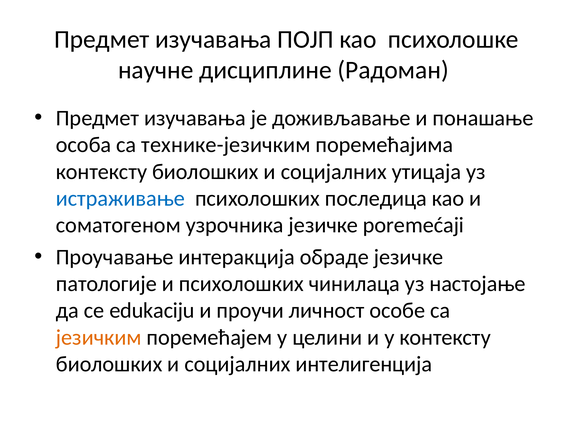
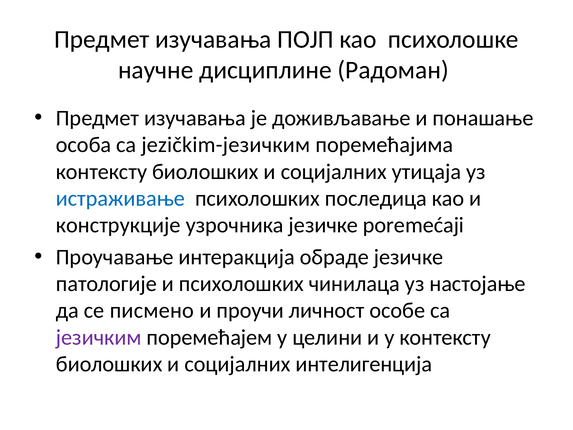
технике-језичким: технике-језичким -> jezičkim-језичким
соматогеном: соматогеном -> конструкције
edukaciju: edukaciju -> писмено
језичким colour: orange -> purple
